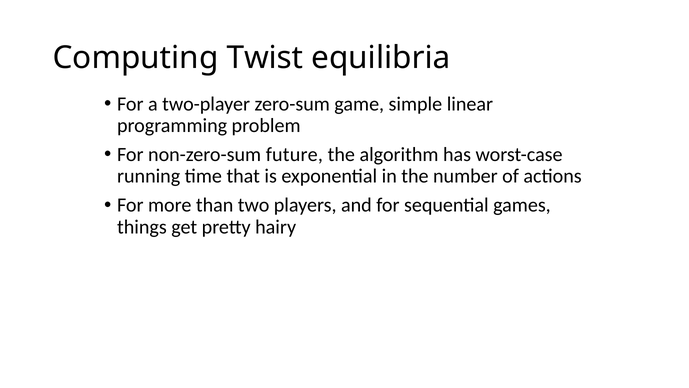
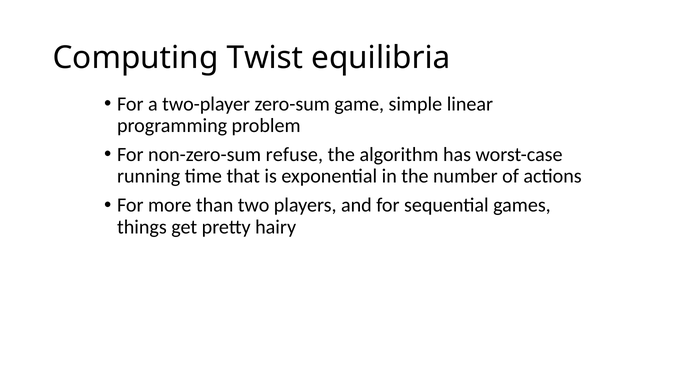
future: future -> refuse
